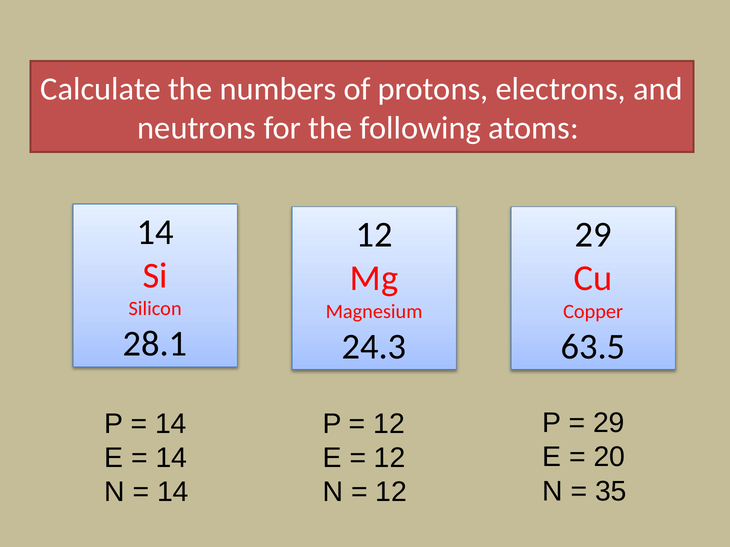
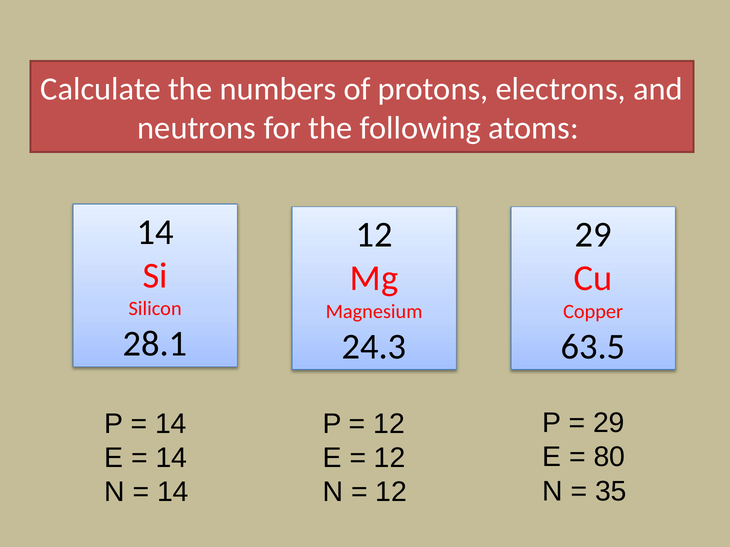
20: 20 -> 80
